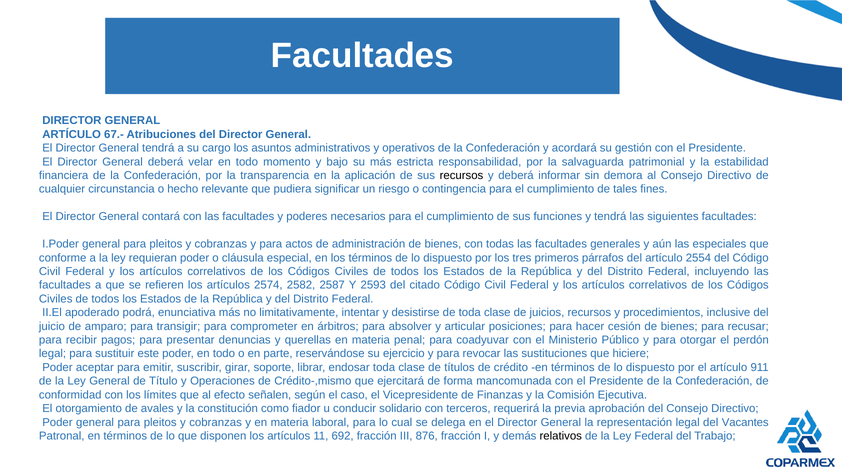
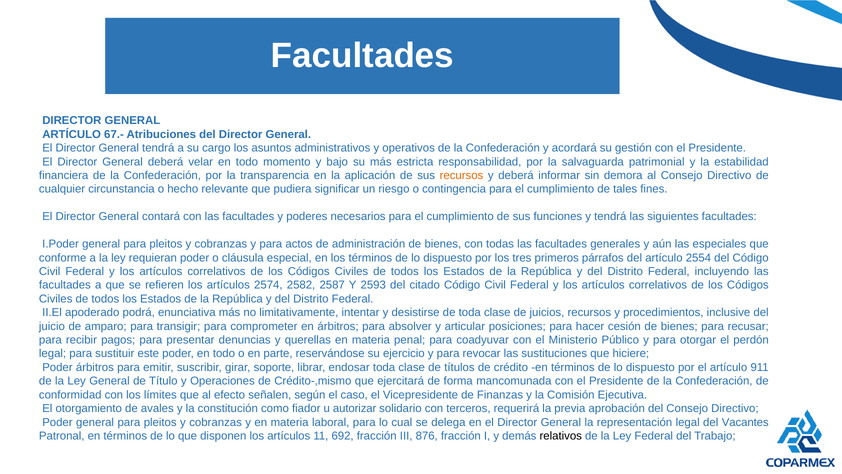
recursos at (461, 175) colour: black -> orange
Poder aceptar: aceptar -> árbitros
conducir: conducir -> autorizar
